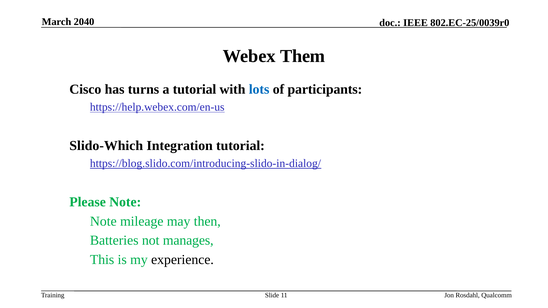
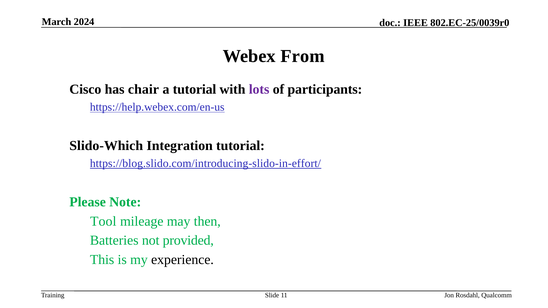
2040: 2040 -> 2024
Them: Them -> From
turns: turns -> chair
lots colour: blue -> purple
https://blog.slido.com/introducing-slido-in-dialog/: https://blog.slido.com/introducing-slido-in-dialog/ -> https://blog.slido.com/introducing-slido-in-effort/
Note at (103, 221): Note -> Tool
manages: manages -> provided
